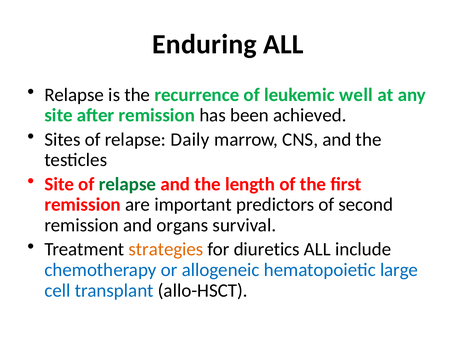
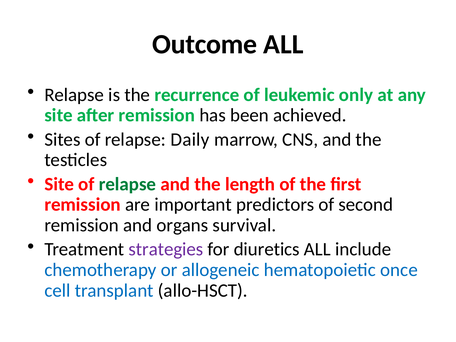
Enduring: Enduring -> Outcome
well: well -> only
strategies colour: orange -> purple
large: large -> once
